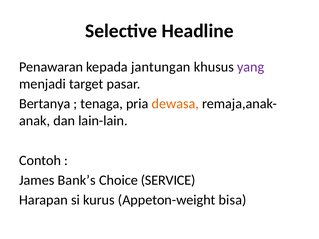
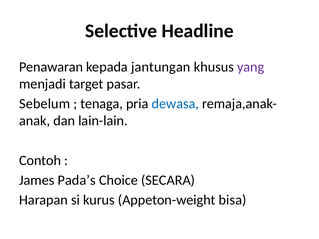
Bertanya: Bertanya -> Sebelum
dewasa colour: orange -> blue
Bank’s: Bank’s -> Pada’s
SERVICE: SERVICE -> SECARA
